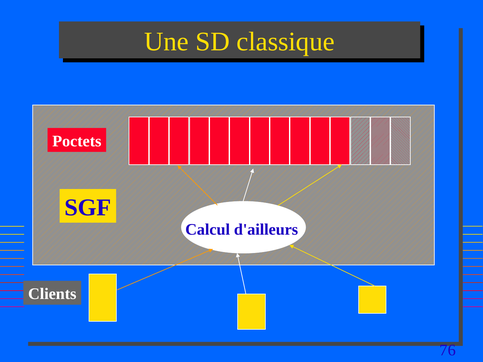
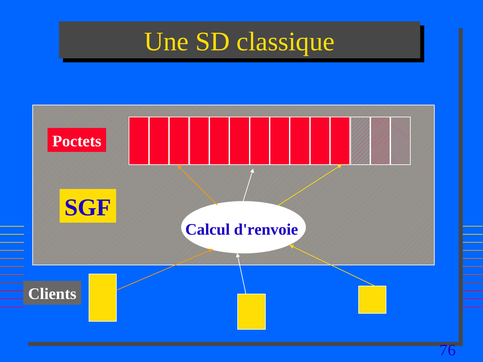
d'ailleurs: d'ailleurs -> d'renvoie
